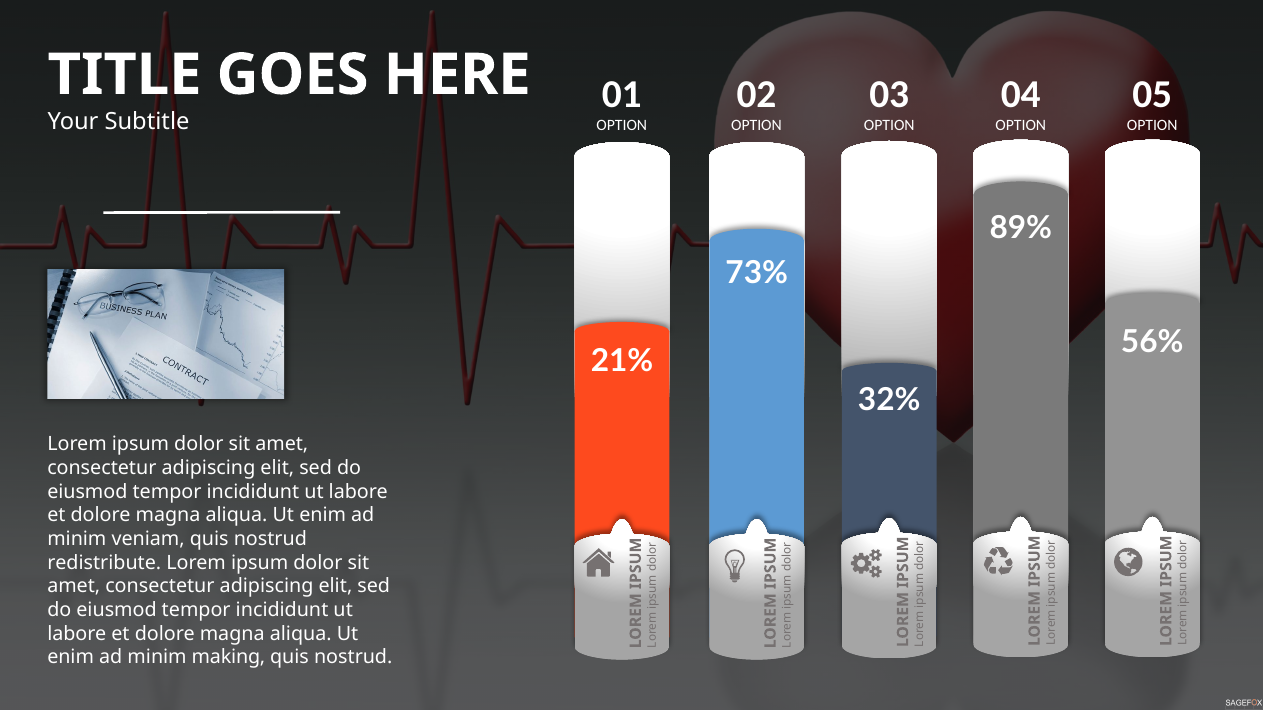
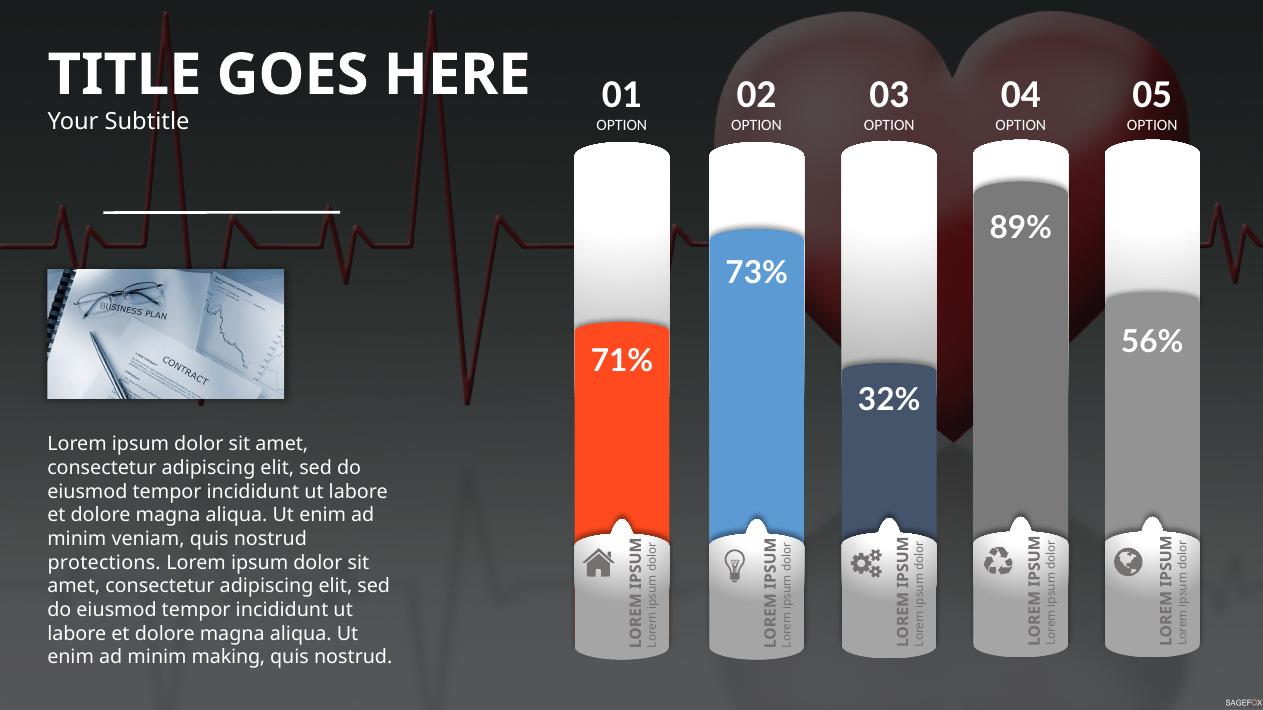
21%: 21% -> 71%
redistribute: redistribute -> protections
